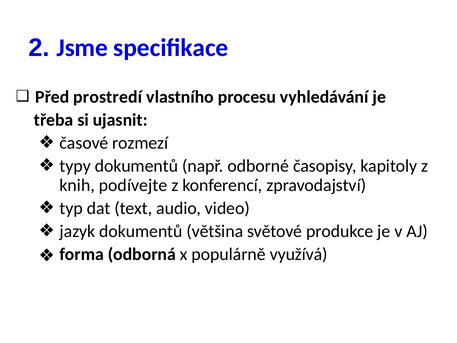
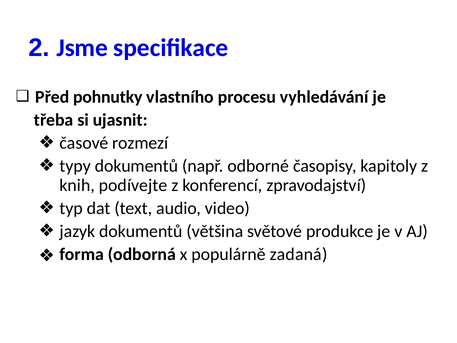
prostredí: prostredí -> pohnutky
využívá: využívá -> zadaná
